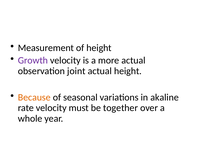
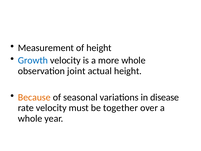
Growth colour: purple -> blue
more actual: actual -> whole
akaline: akaline -> disease
